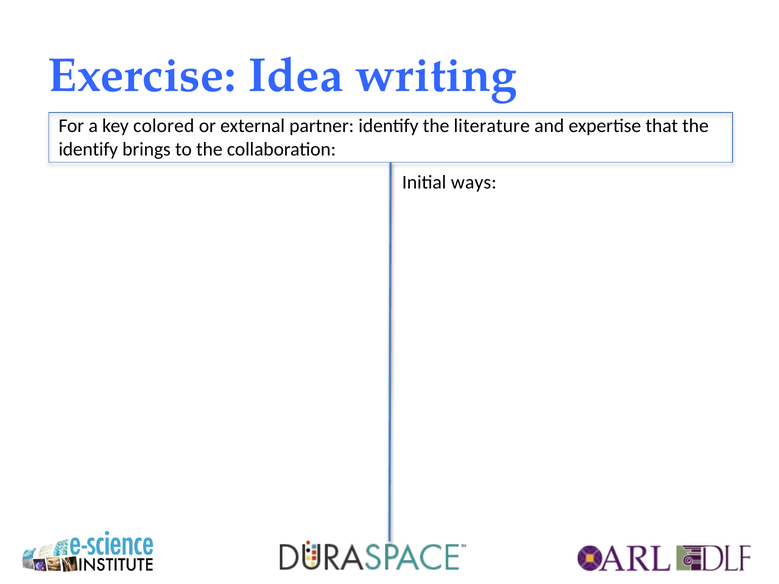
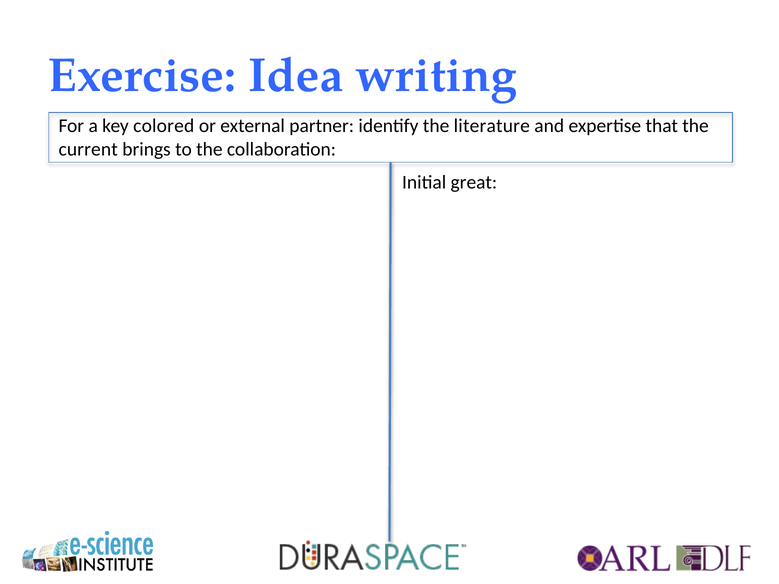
identify at (88, 149): identify -> current
ways: ways -> great
